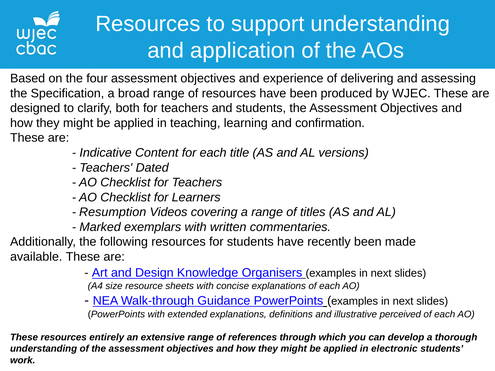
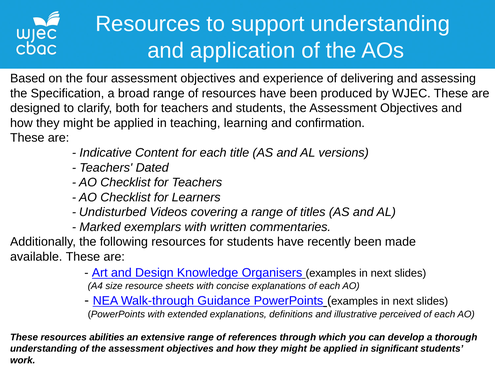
Resumption: Resumption -> Undisturbed
entirely: entirely -> abilities
electronic: electronic -> significant
